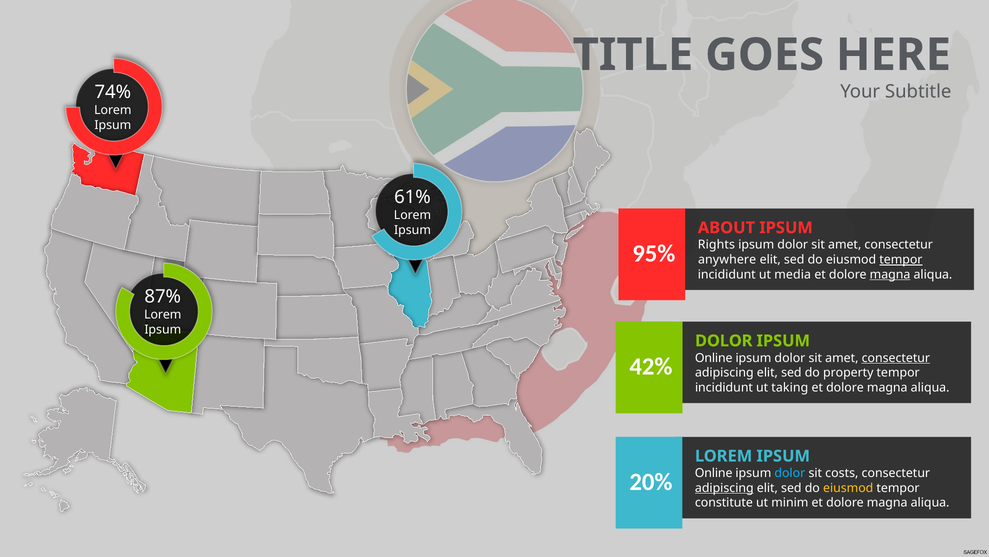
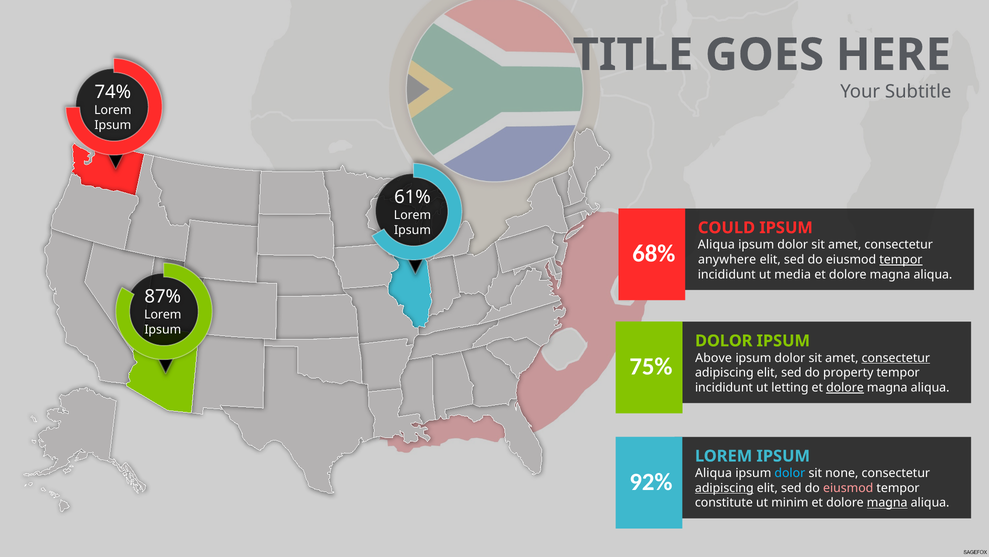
ABOUT: ABOUT -> COULD
Rights at (716, 245): Rights -> Aliqua
95%: 95% -> 68%
magna at (890, 274) underline: present -> none
Online at (714, 357): Online -> Above
42%: 42% -> 75%
taking: taking -> letting
dolore at (845, 387) underline: none -> present
Online at (714, 473): Online -> Aliqua
costs: costs -> none
20%: 20% -> 92%
eiusmod at (848, 487) colour: yellow -> pink
magna at (887, 502) underline: none -> present
